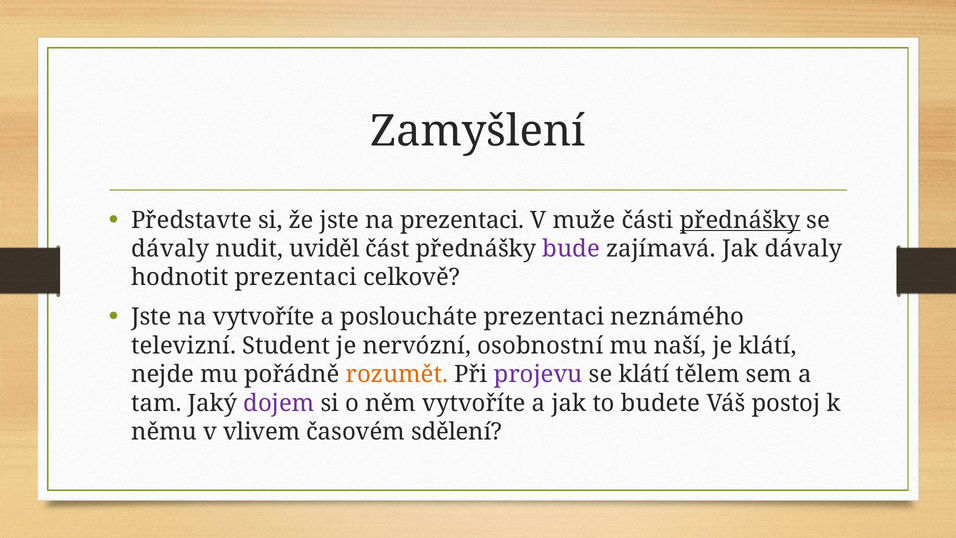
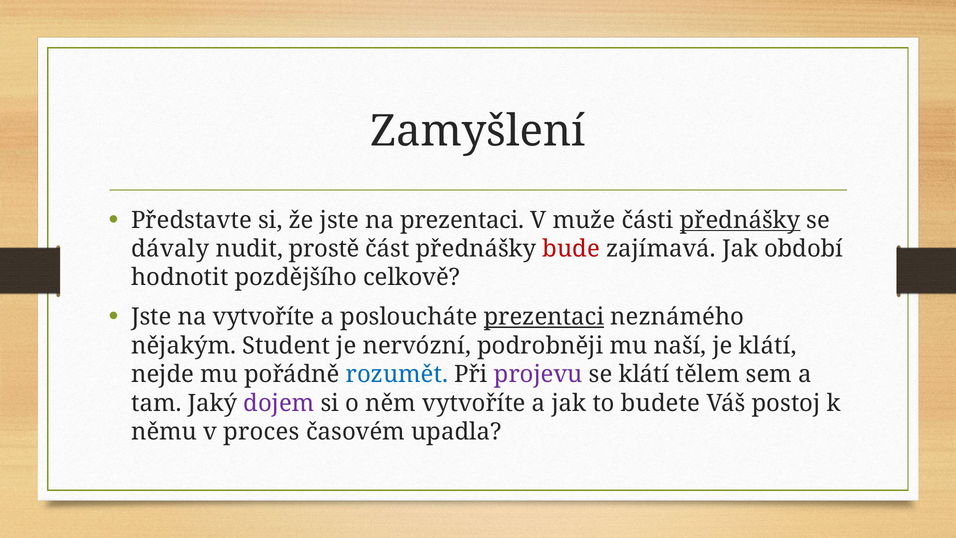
uviděl: uviděl -> prostě
bude colour: purple -> red
Jak dávaly: dávaly -> období
hodnotit prezentaci: prezentaci -> pozdějšího
prezentaci at (544, 317) underline: none -> present
televizní: televizní -> nějakým
osobnostní: osobnostní -> podrobněji
rozumět colour: orange -> blue
vlivem: vlivem -> proces
sdělení: sdělení -> upadla
